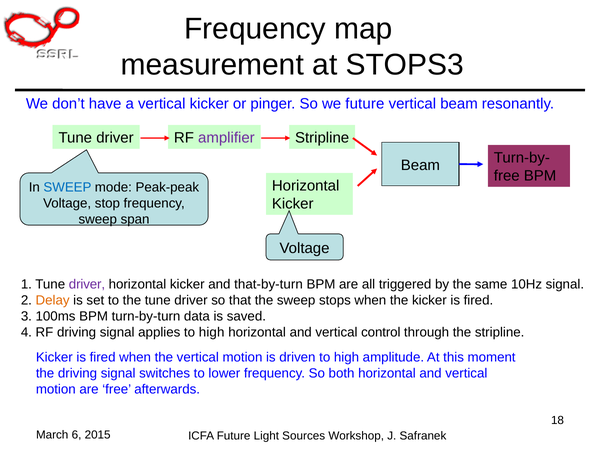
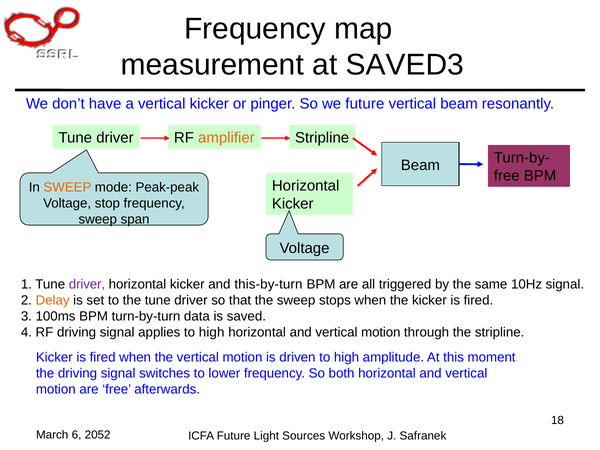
STOPS3: STOPS3 -> SAVED3
amplifier colour: purple -> orange
SWEEP at (67, 187) colour: blue -> orange
that-by-turn: that-by-turn -> this-by-turn
control at (381, 332): control -> motion
2015: 2015 -> 2052
